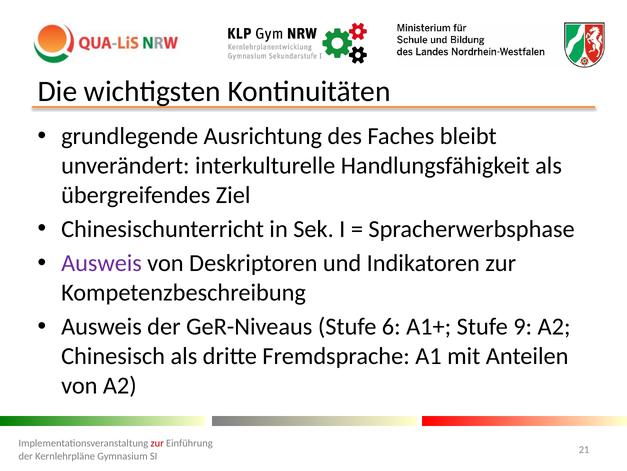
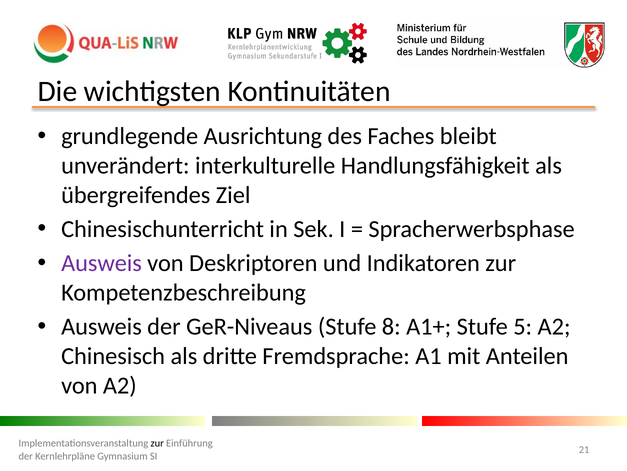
6: 6 -> 8
9: 9 -> 5
zur at (157, 443) colour: red -> black
